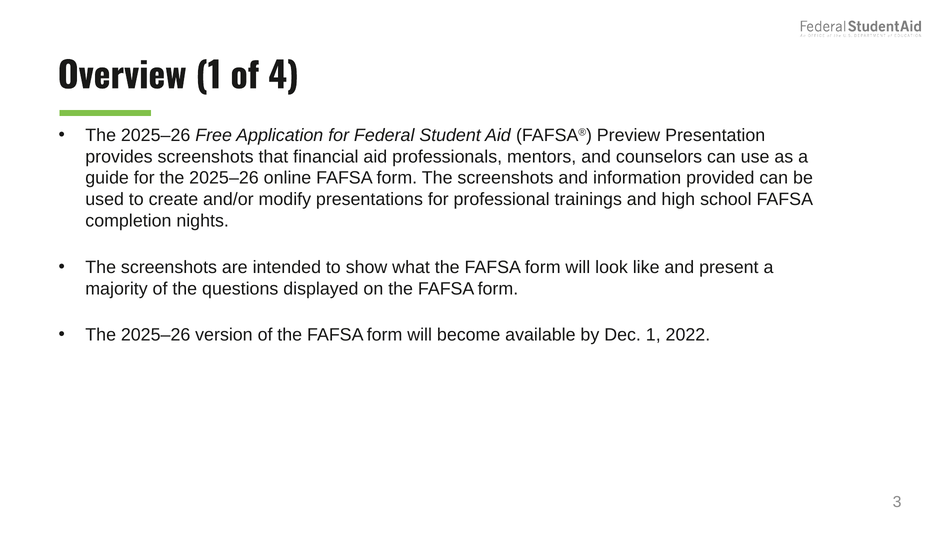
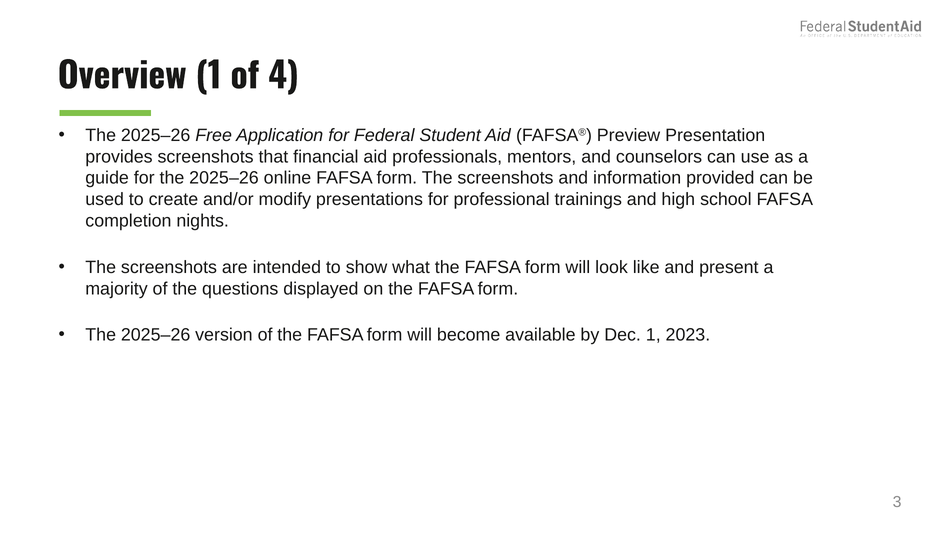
2022: 2022 -> 2023
